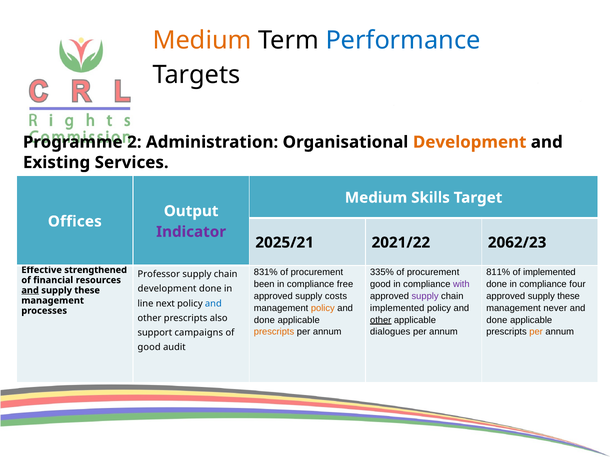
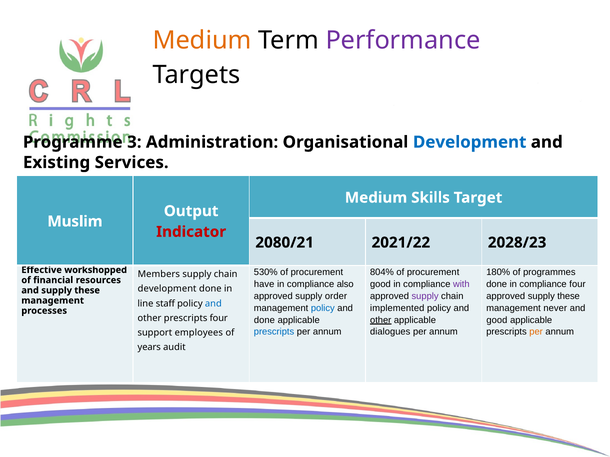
Performance colour: blue -> purple
2: 2 -> 3
Development at (470, 142) colour: orange -> blue
Offices: Offices -> Muslim
Indicator colour: purple -> red
2025/21: 2025/21 -> 2080/21
2062/23: 2062/23 -> 2028/23
831%: 831% -> 530%
335%: 335% -> 804%
811%: 811% -> 180%
of implemented: implemented -> programmes
strengthened: strengthened -> workshopped
Professor: Professor -> Members
been: been -> have
free: free -> also
and at (30, 291) underline: present -> none
costs: costs -> order
next: next -> staff
policy at (323, 308) colour: orange -> blue
prescripts also: also -> four
done at (497, 320): done -> good
prescripts at (274, 332) colour: orange -> blue
campaigns: campaigns -> employees
good at (149, 348): good -> years
